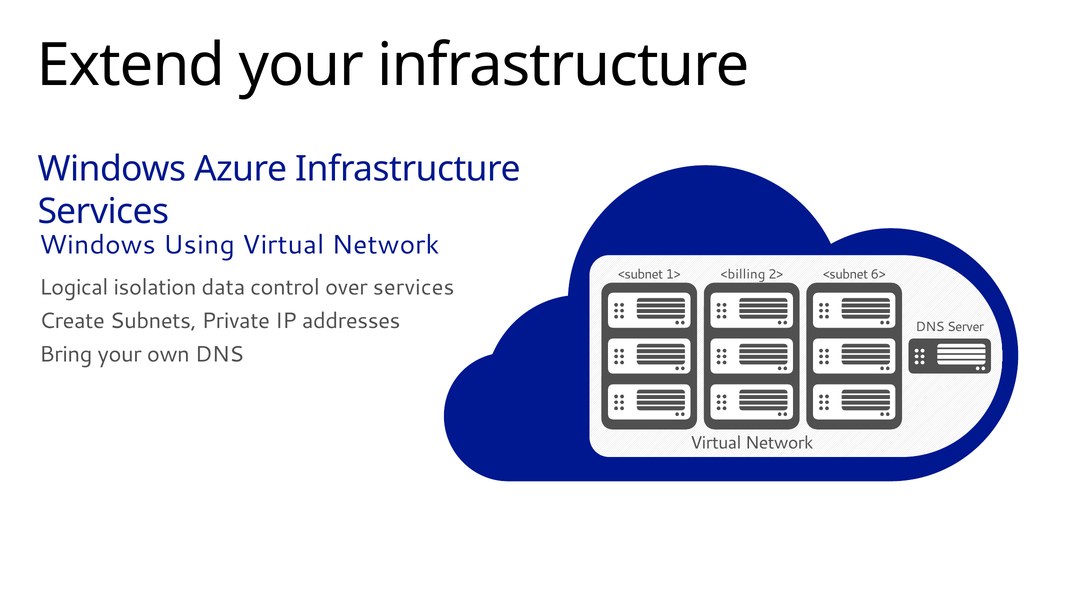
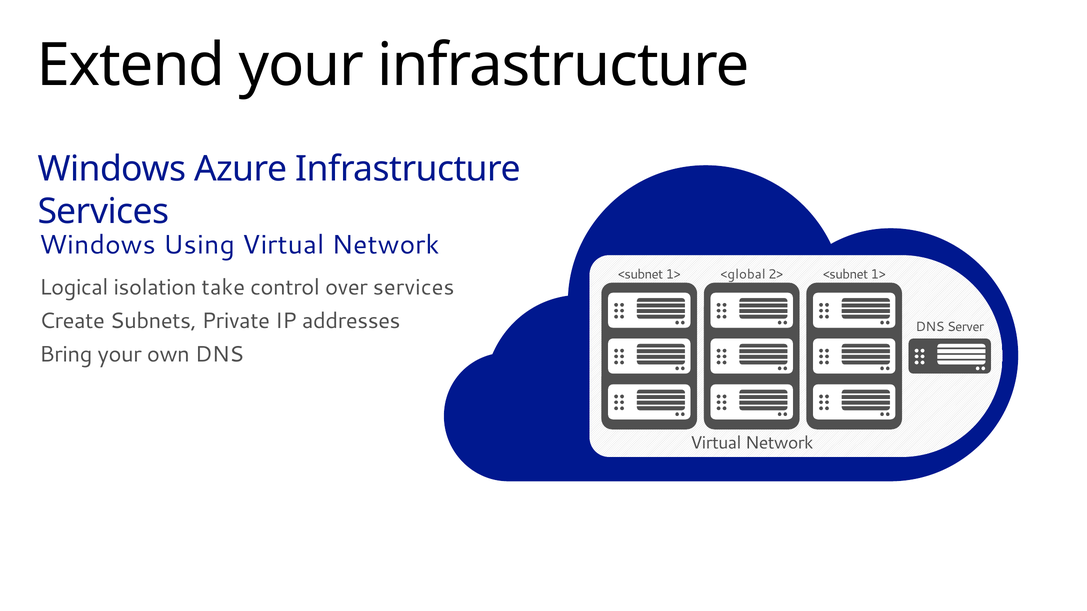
<billing: <billing -> <global
2> <subnet 6>: 6> -> 1>
data: data -> take
